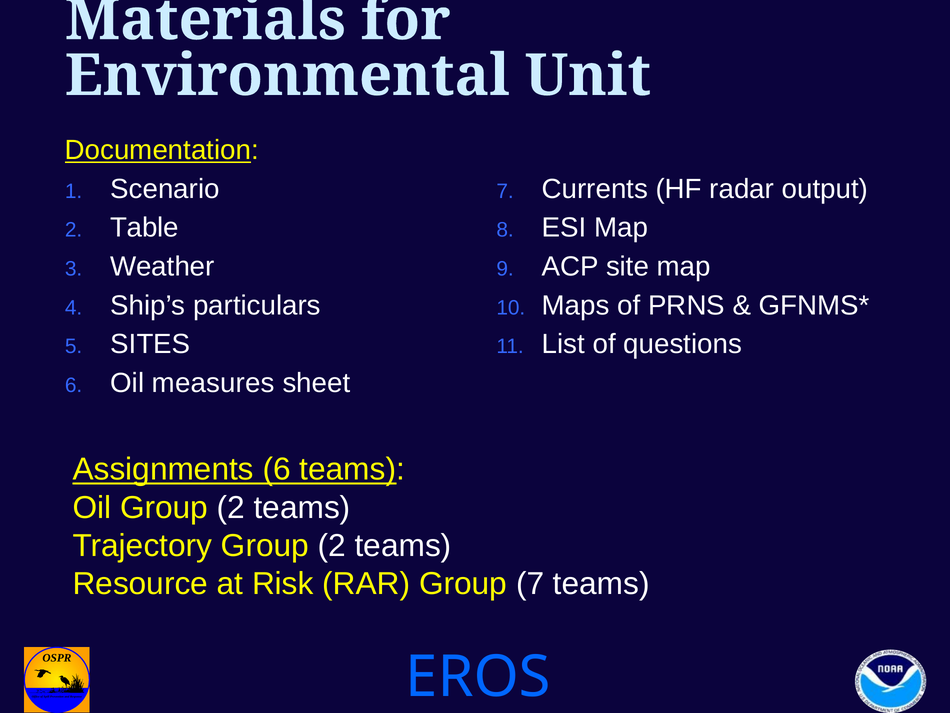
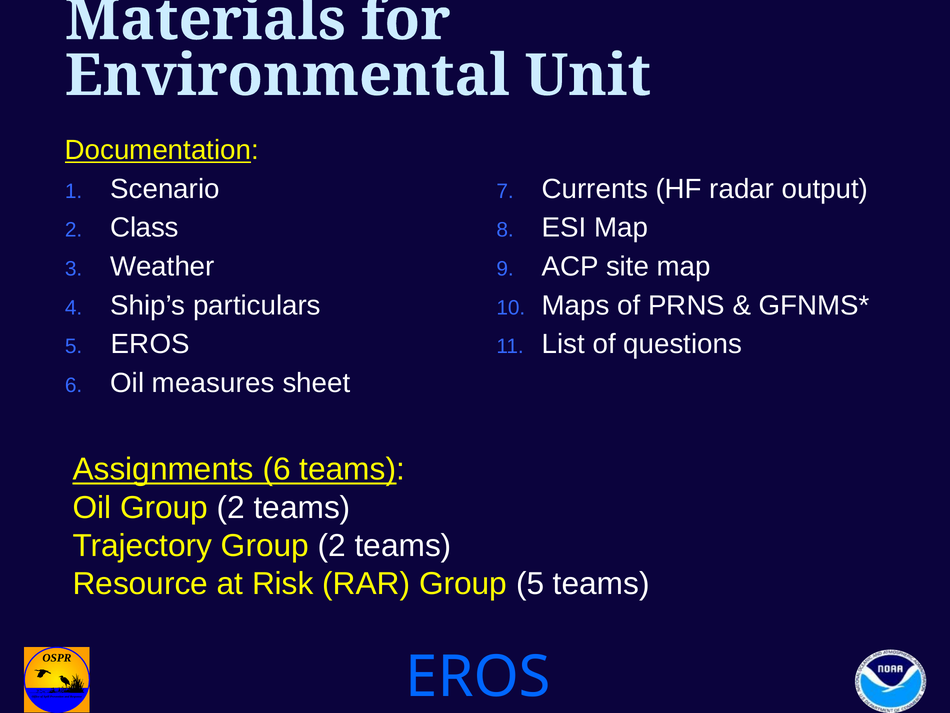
Table: Table -> Class
SITES at (150, 344): SITES -> EROS
Group 7: 7 -> 5
